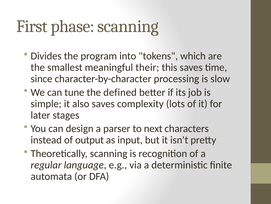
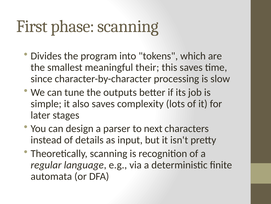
defined: defined -> outputs
output: output -> details
